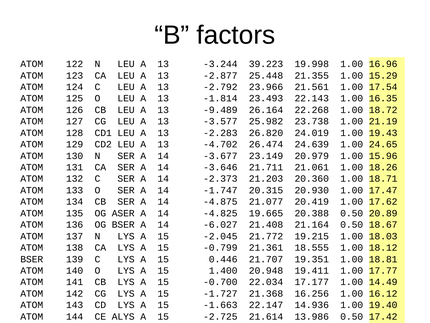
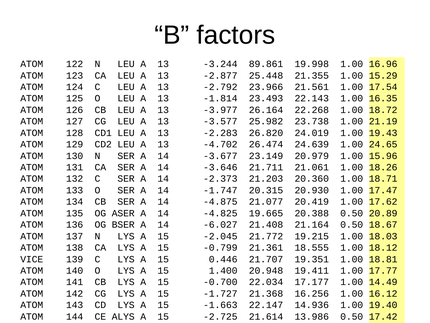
39.223: 39.223 -> 89.861
-9.489: -9.489 -> -3.977
BSER at (32, 259): BSER -> VICE
